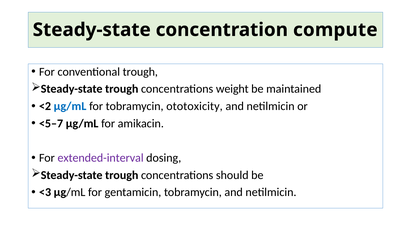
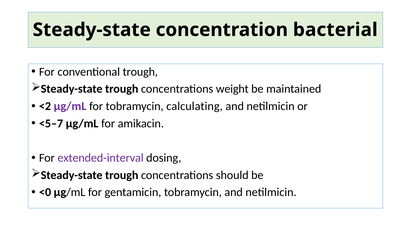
compute: compute -> bacterial
μg/mL at (70, 106) colour: blue -> purple
ototoxicity: ototoxicity -> calculating
<3: <3 -> <0
